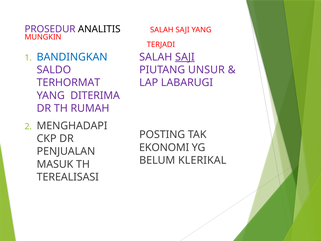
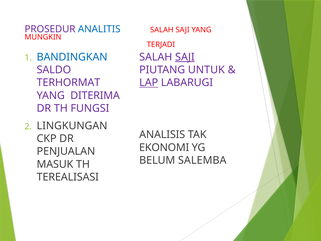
ANALITIS colour: black -> blue
UNSUR: UNSUR -> UNTUK
LAP underline: none -> present
RUMAH: RUMAH -> FUNGSI
MENGHADAPI: MENGHADAPI -> LINGKUNGAN
POSTING: POSTING -> ANALISIS
KLERIKAL: KLERIKAL -> SALEMBA
